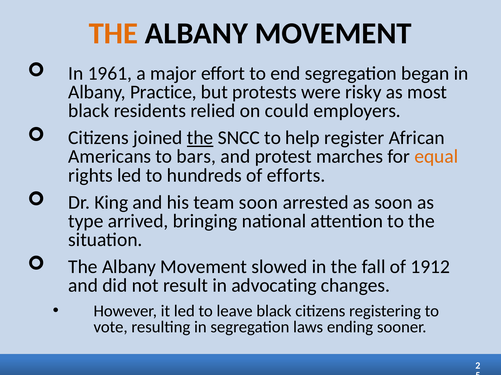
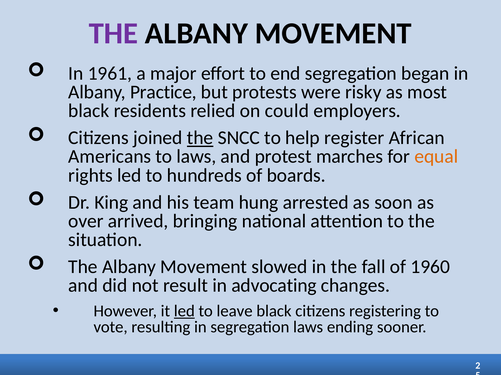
THE at (113, 33) colour: orange -> purple
to bars: bars -> laws
efforts: efforts -> boards
team soon: soon -> hung
type: type -> over
1912: 1912 -> 1960
led at (184, 312) underline: none -> present
